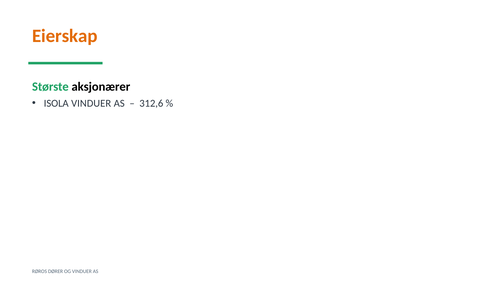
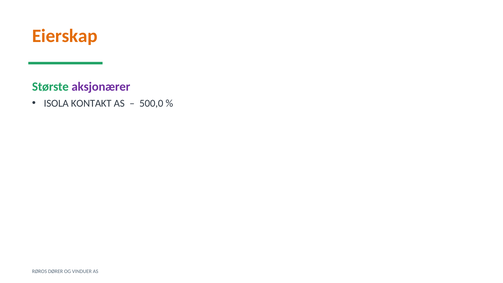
aksjonærer colour: black -> purple
ISOLA VINDUER: VINDUER -> KONTAKT
312,6: 312,6 -> 500,0
